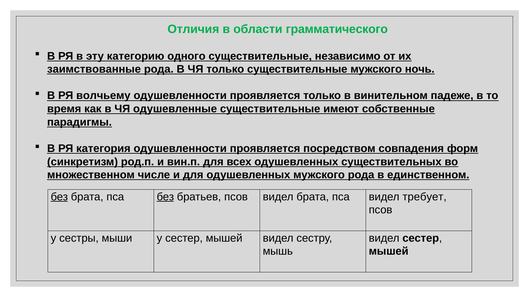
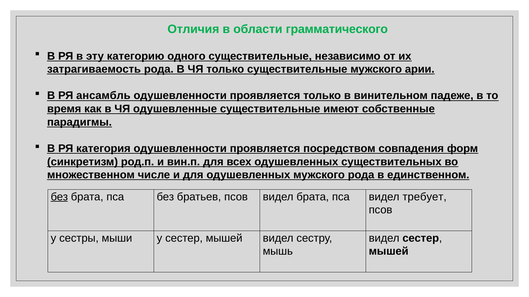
заимствованные: заимствованные -> затрагиваемость
ночь: ночь -> арии
волчьему: волчьему -> ансамбль
без at (165, 197) underline: present -> none
